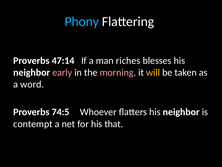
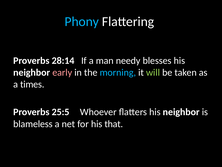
47:14: 47:14 -> 28:14
riches: riches -> needy
morning colour: pink -> light blue
will colour: yellow -> light green
word: word -> times
74:5: 74:5 -> 25:5
contempt: contempt -> blameless
